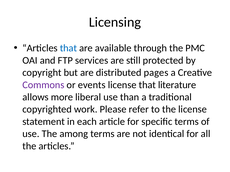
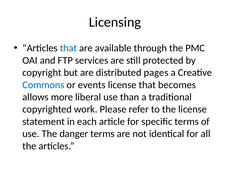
Commons colour: purple -> blue
literature: literature -> becomes
among: among -> danger
